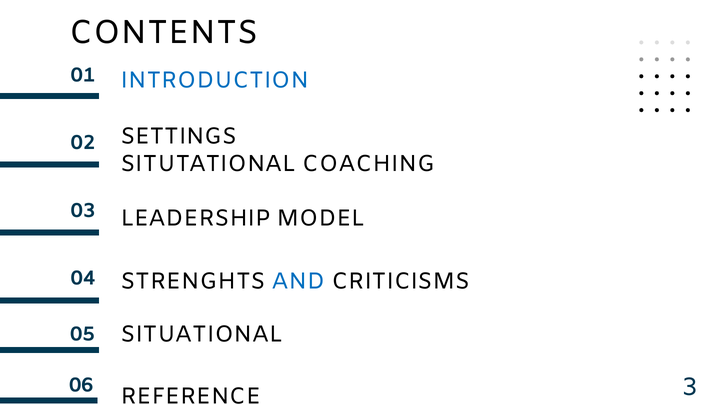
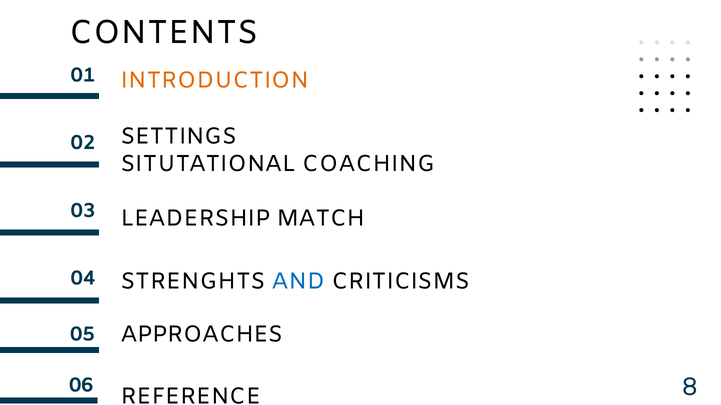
INTRODUCTION colour: blue -> orange
MODEL: MODEL -> MATCH
SITUATIONAL: SITUATIONAL -> APPROACHES
3: 3 -> 8
